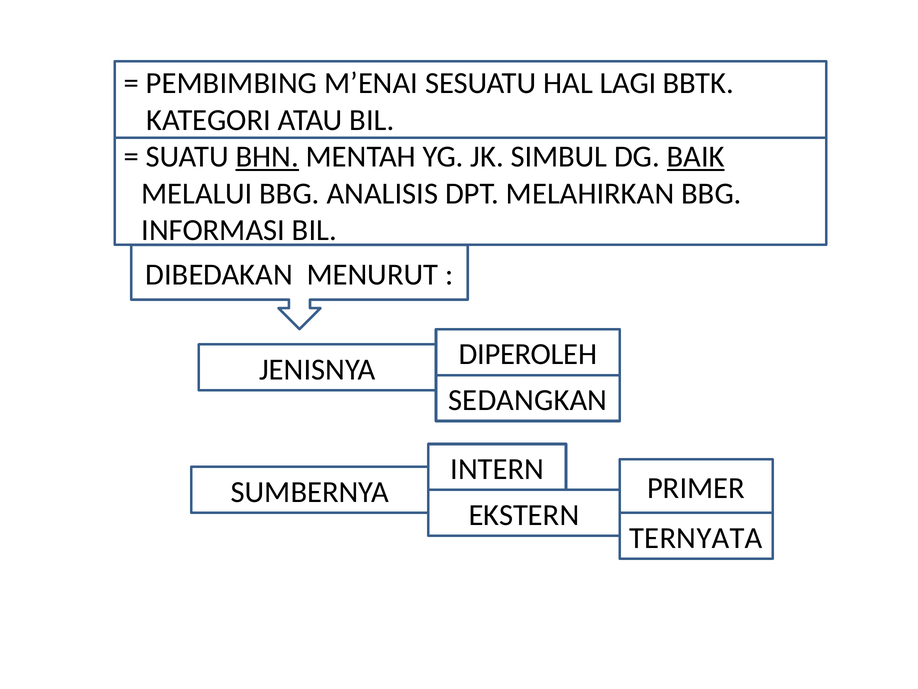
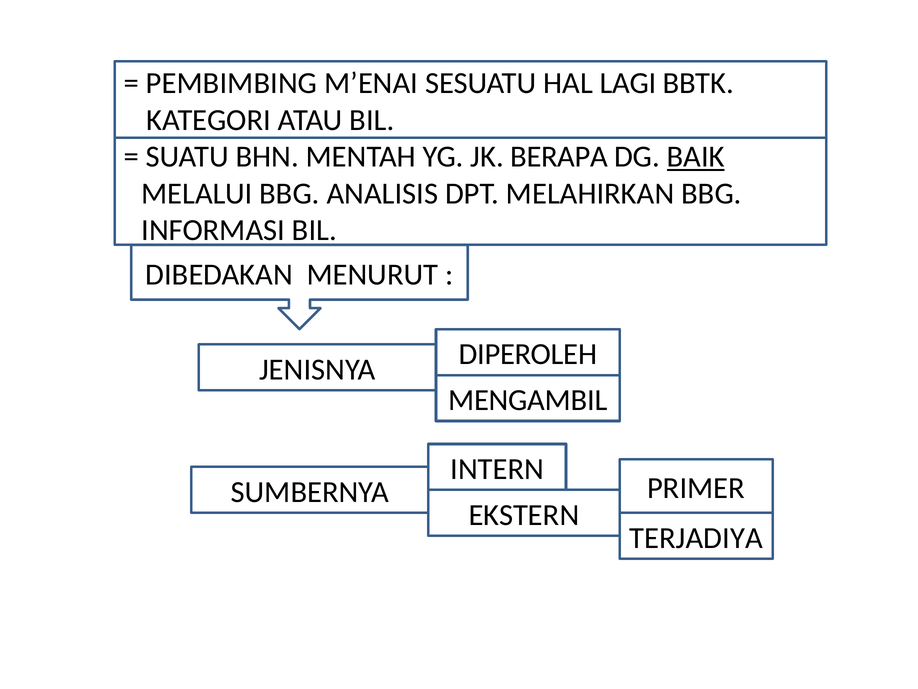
BHN underline: present -> none
SIMBUL: SIMBUL -> BERAPA
SEDANGKAN: SEDANGKAN -> MENGAMBIL
TERNYATA: TERNYATA -> TERJADIYA
